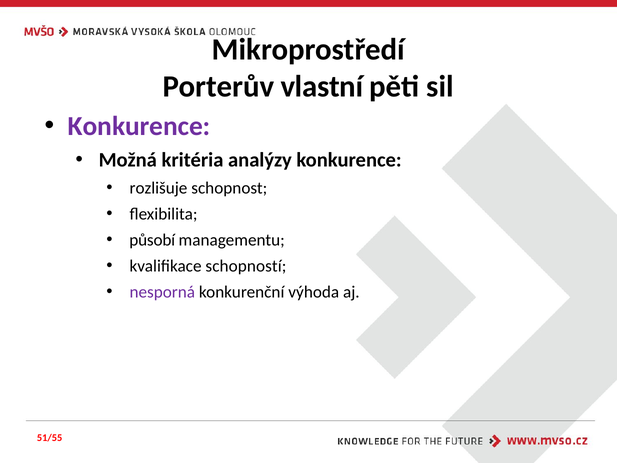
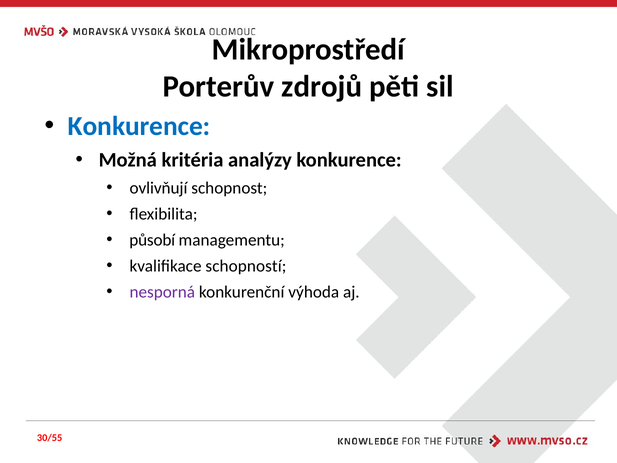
vlastní: vlastní -> zdrojů
Konkurence at (139, 126) colour: purple -> blue
rozlišuje: rozlišuje -> ovlivňují
51/55: 51/55 -> 30/55
